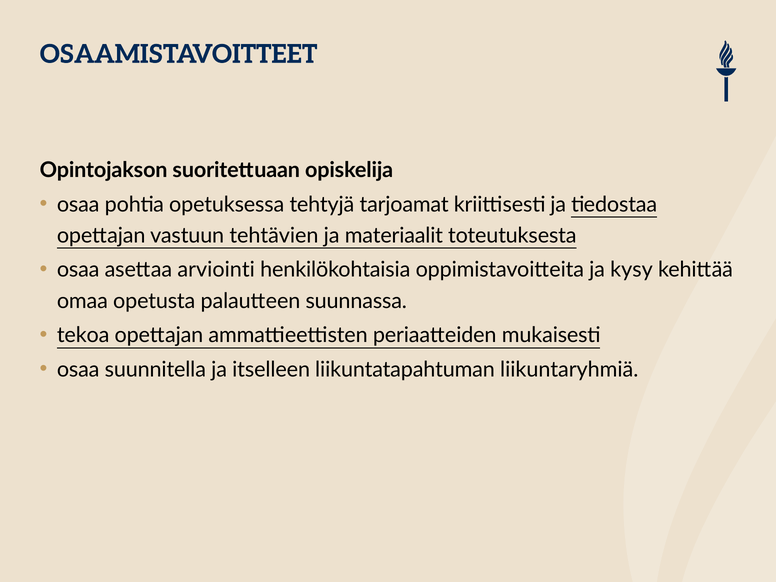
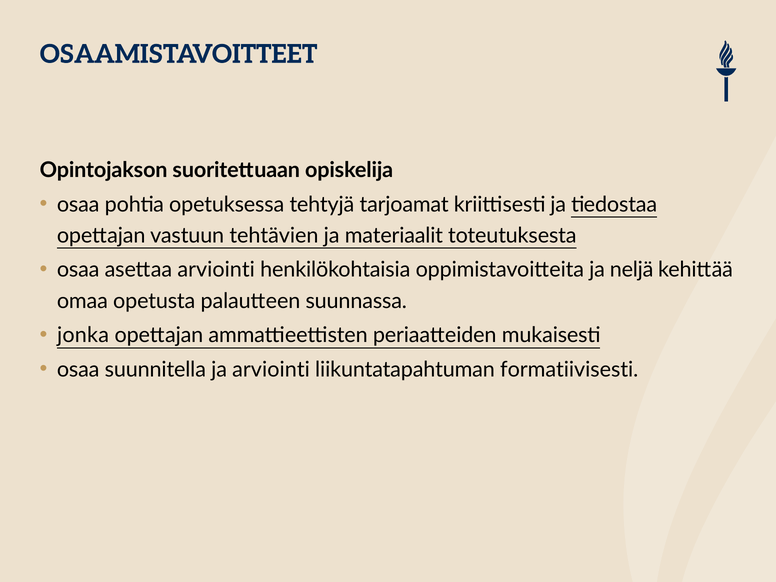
kysy: kysy -> neljä
tekoa: tekoa -> jonka
ja itselleen: itselleen -> arviointi
liikuntaryhmiä: liikuntaryhmiä -> formatiivisesti
